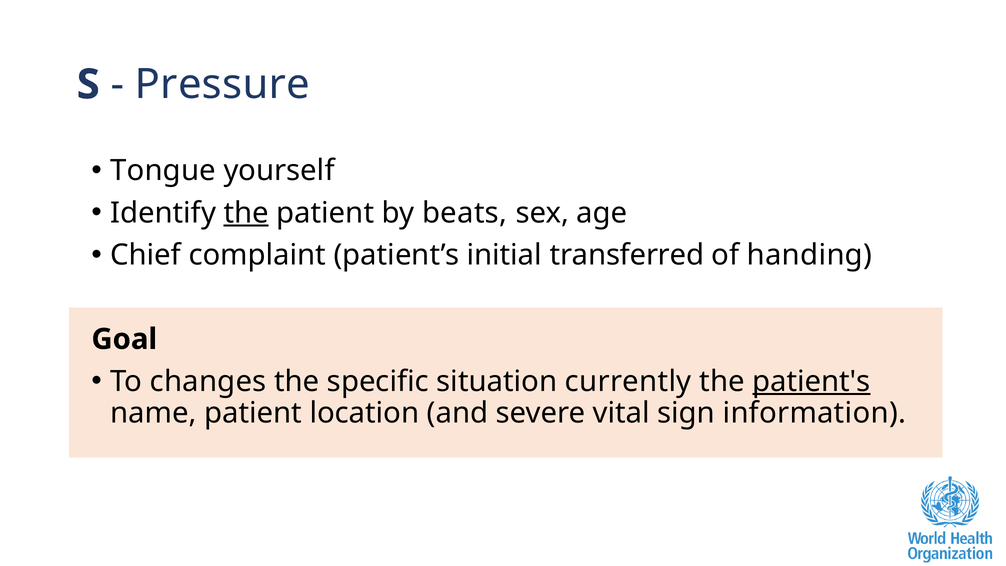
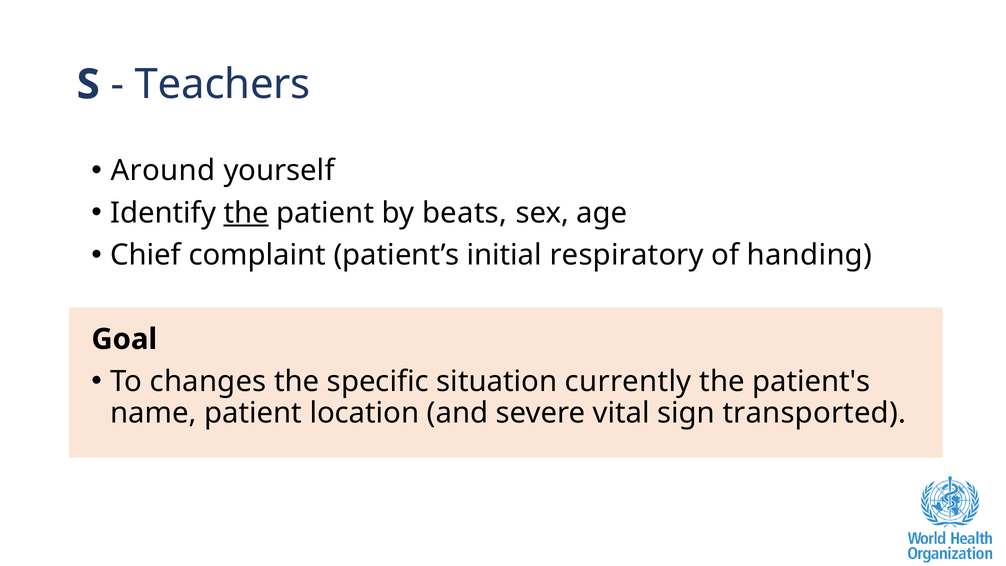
Pressure: Pressure -> Teachers
Tongue: Tongue -> Around
transferred: transferred -> respiratory
patient's underline: present -> none
information: information -> transported
